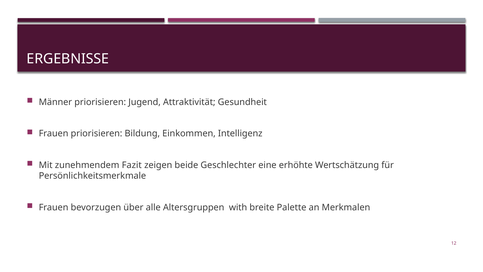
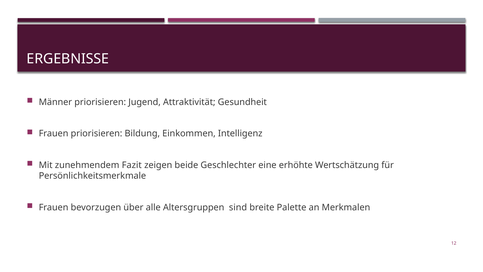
with: with -> sind
